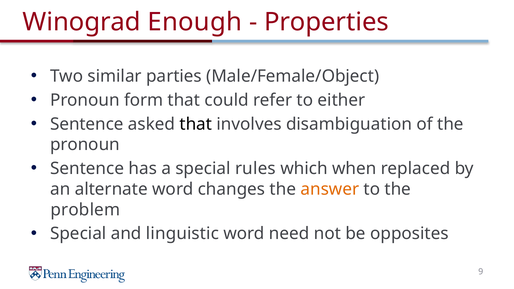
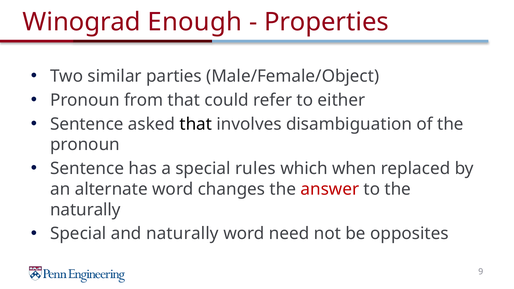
form: form -> from
answer colour: orange -> red
problem at (85, 210): problem -> naturally
and linguistic: linguistic -> naturally
